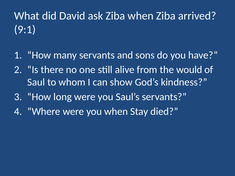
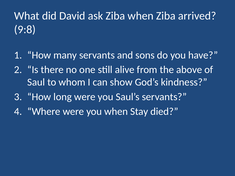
9:1: 9:1 -> 9:8
would: would -> above
